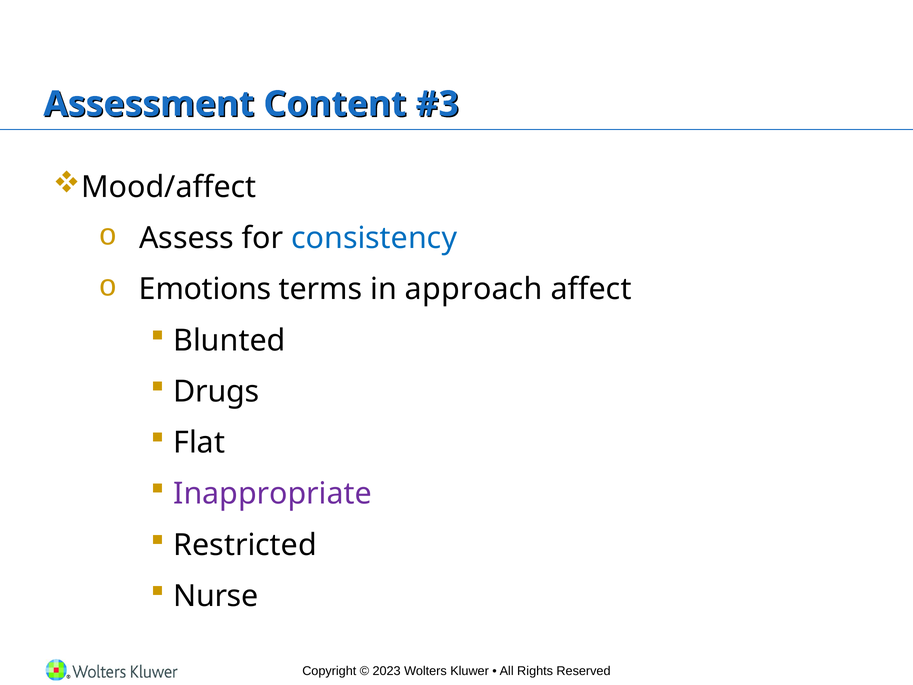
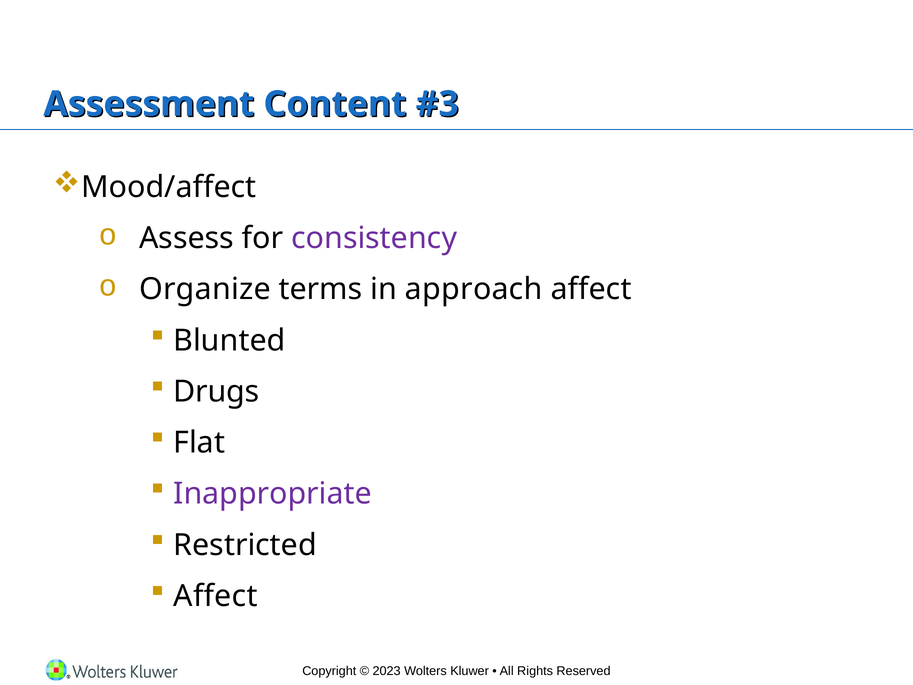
consistency colour: blue -> purple
Emotions: Emotions -> Organize
Nurse at (216, 596): Nurse -> Affect
